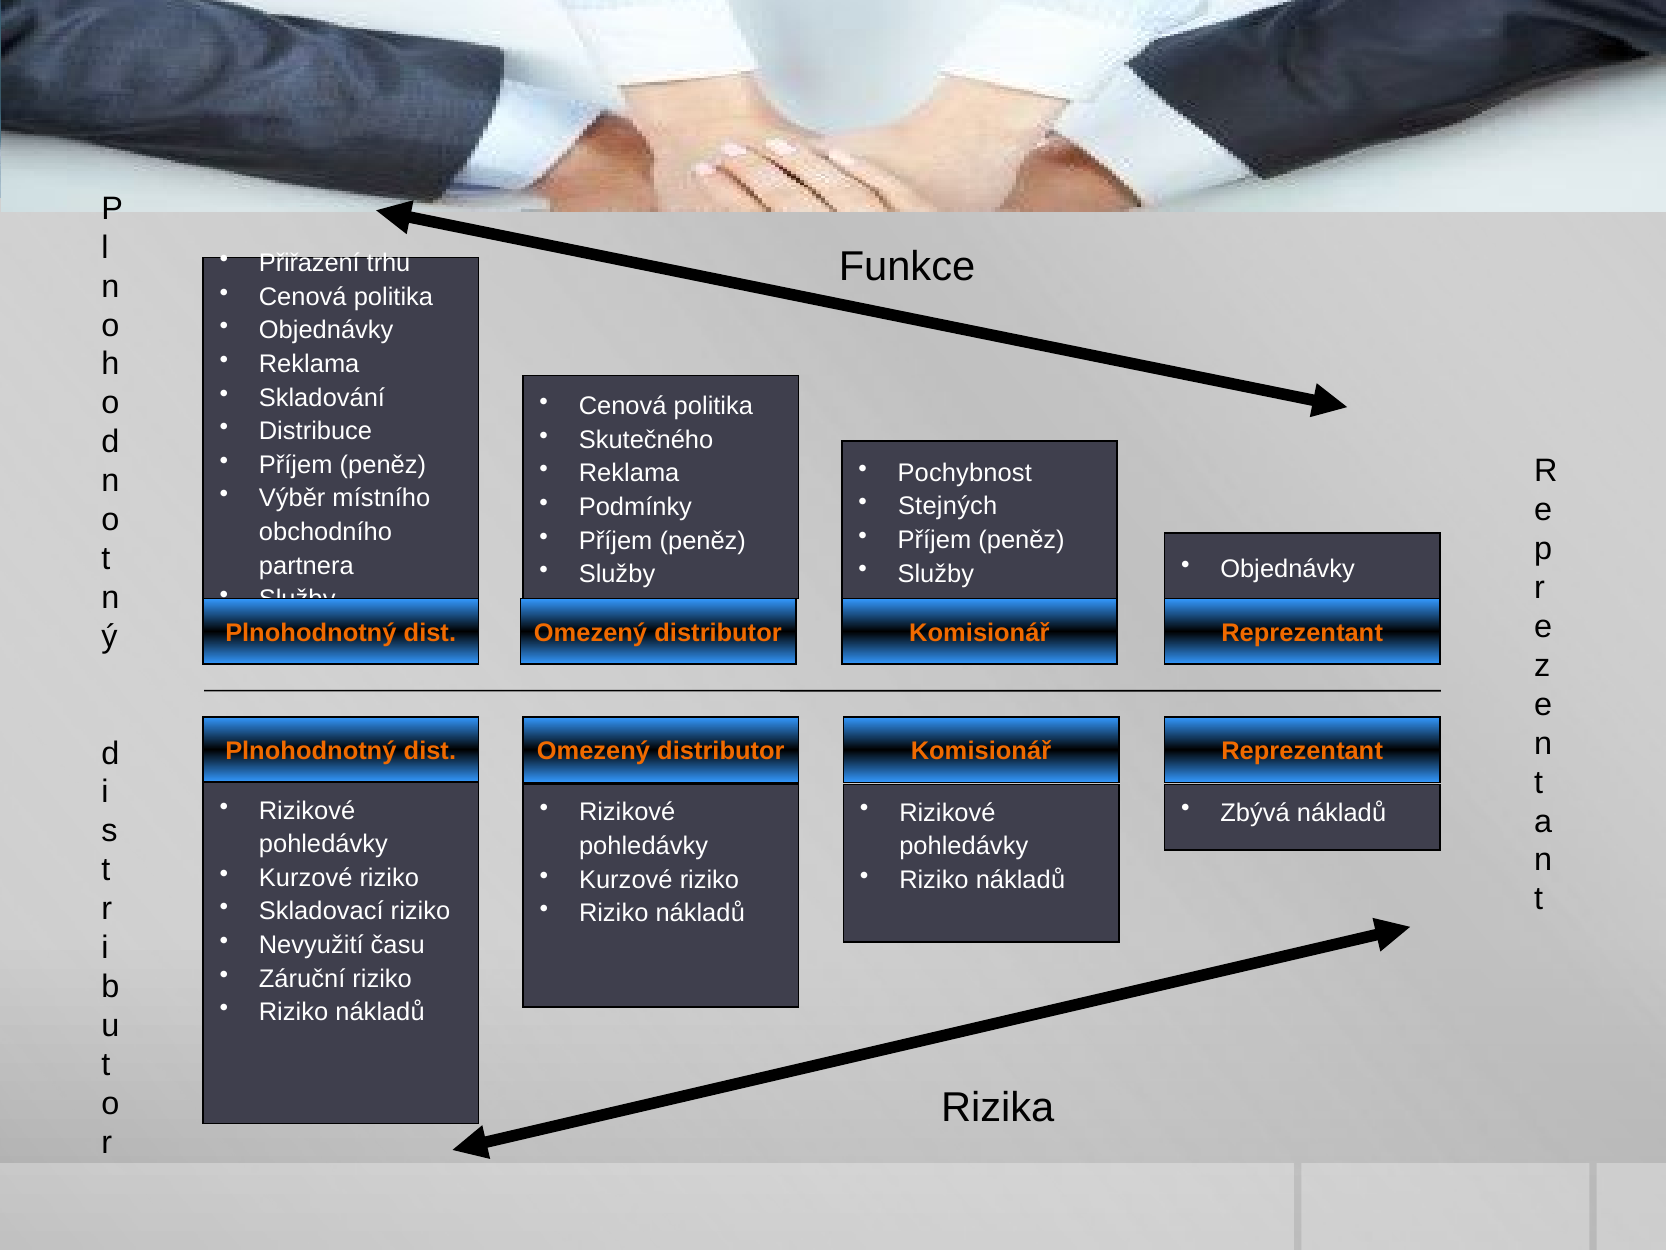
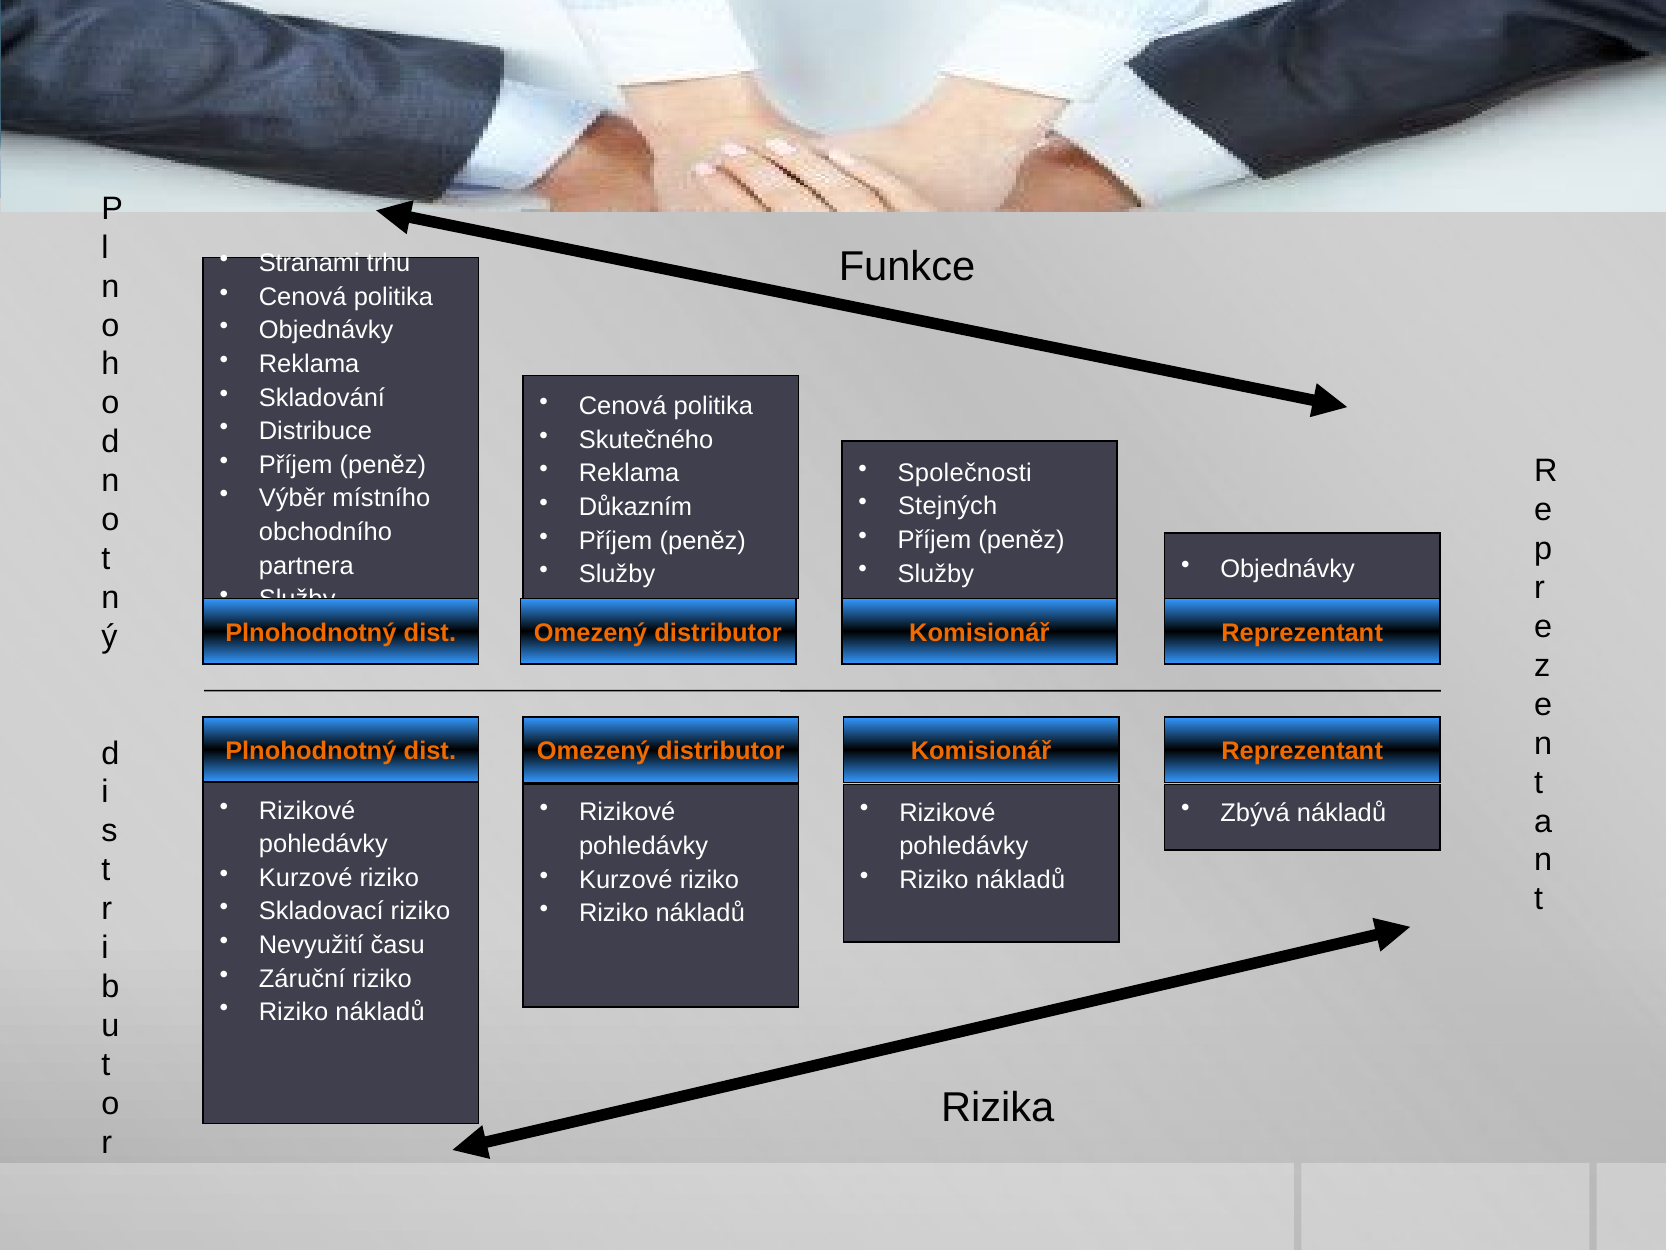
Přiřazení: Přiřazení -> Stranami
Pochybnost: Pochybnost -> Společnosti
Podmínky: Podmínky -> Důkazním
